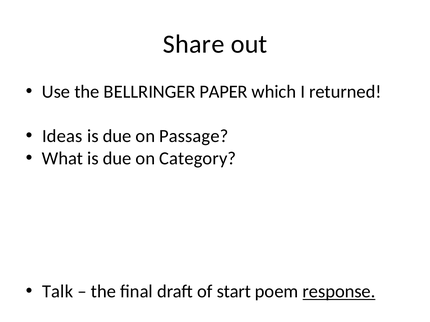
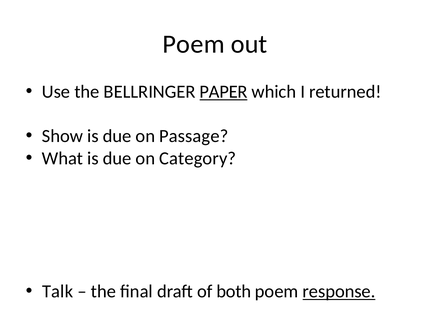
Share at (194, 44): Share -> Poem
PAPER underline: none -> present
Ideas: Ideas -> Show
start: start -> both
